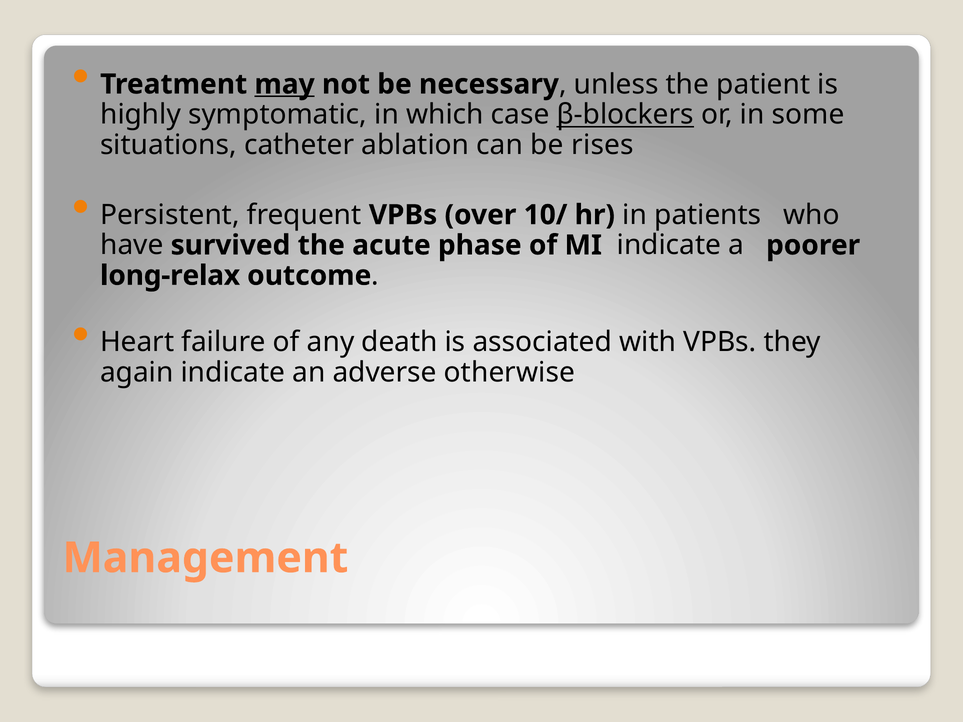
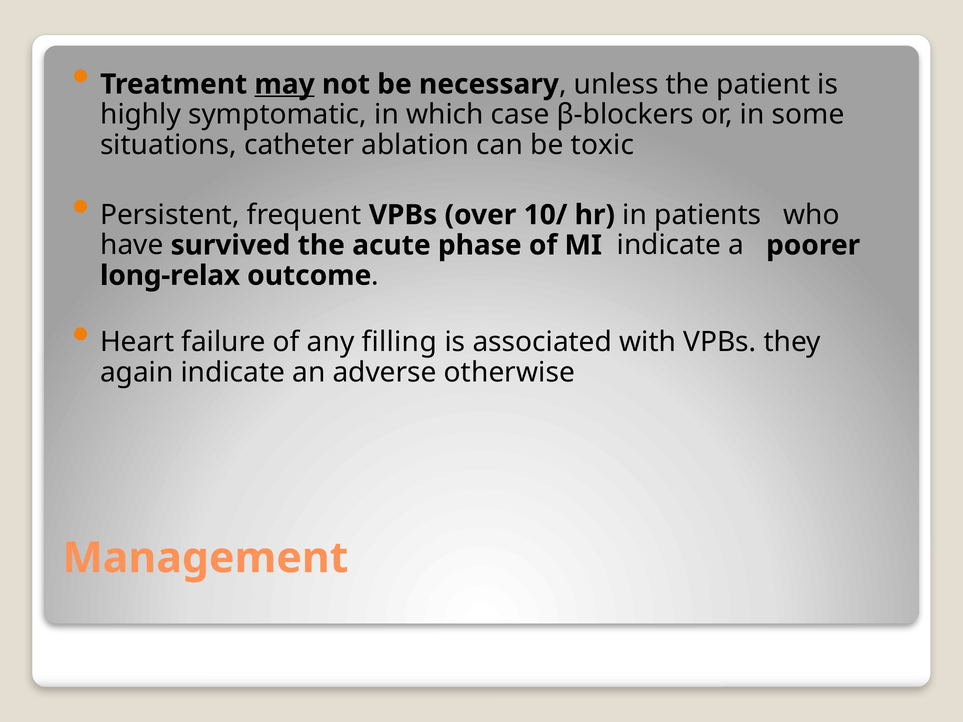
β-blockers underline: present -> none
rises: rises -> toxic
death: death -> filling
